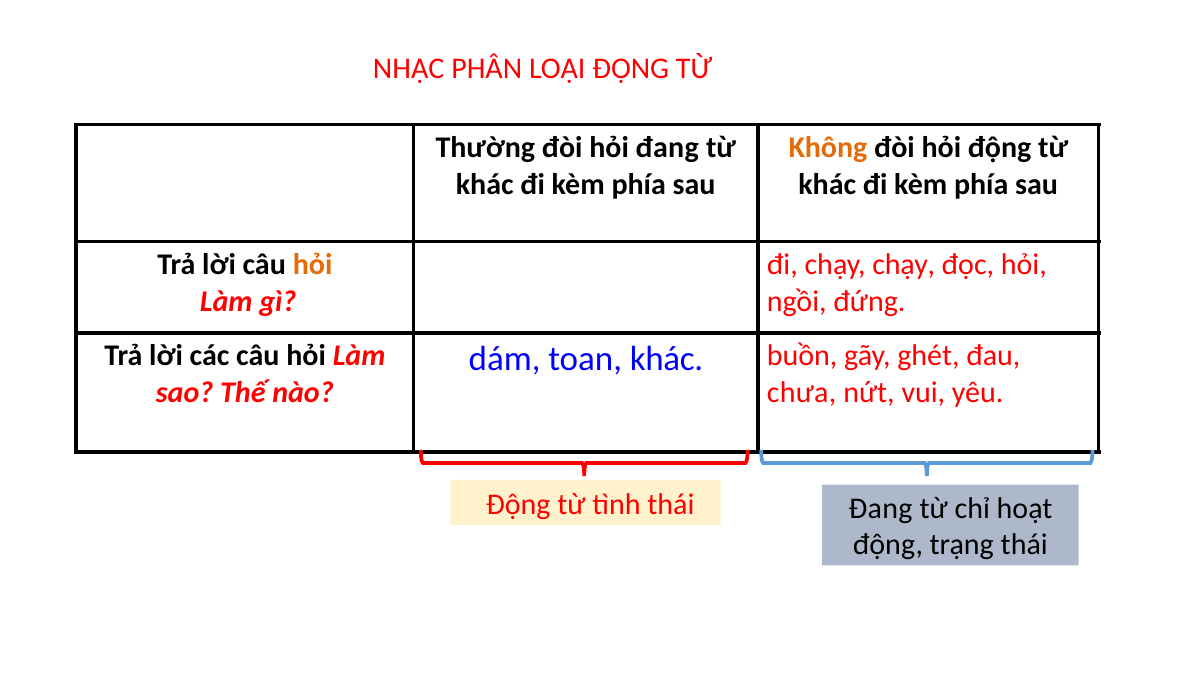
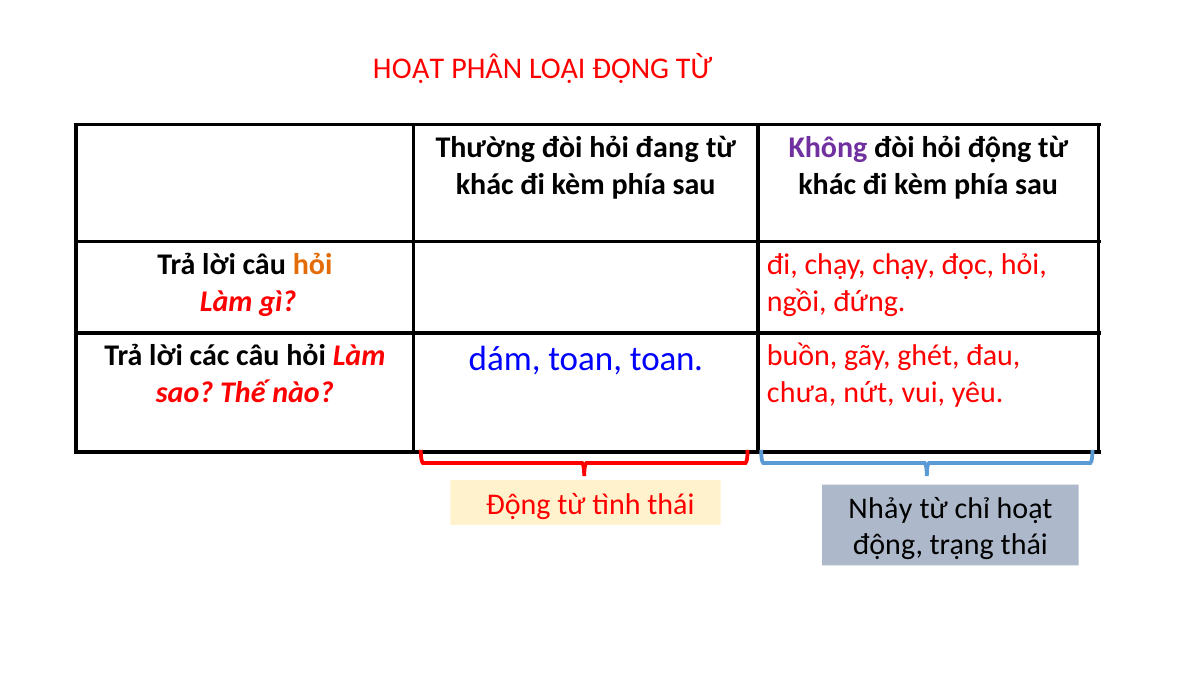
NHẠC at (409, 69): NHẠC -> HOẠT
Không colour: orange -> purple
toan khác: khác -> toan
thái Đang: Đang -> Nhảy
